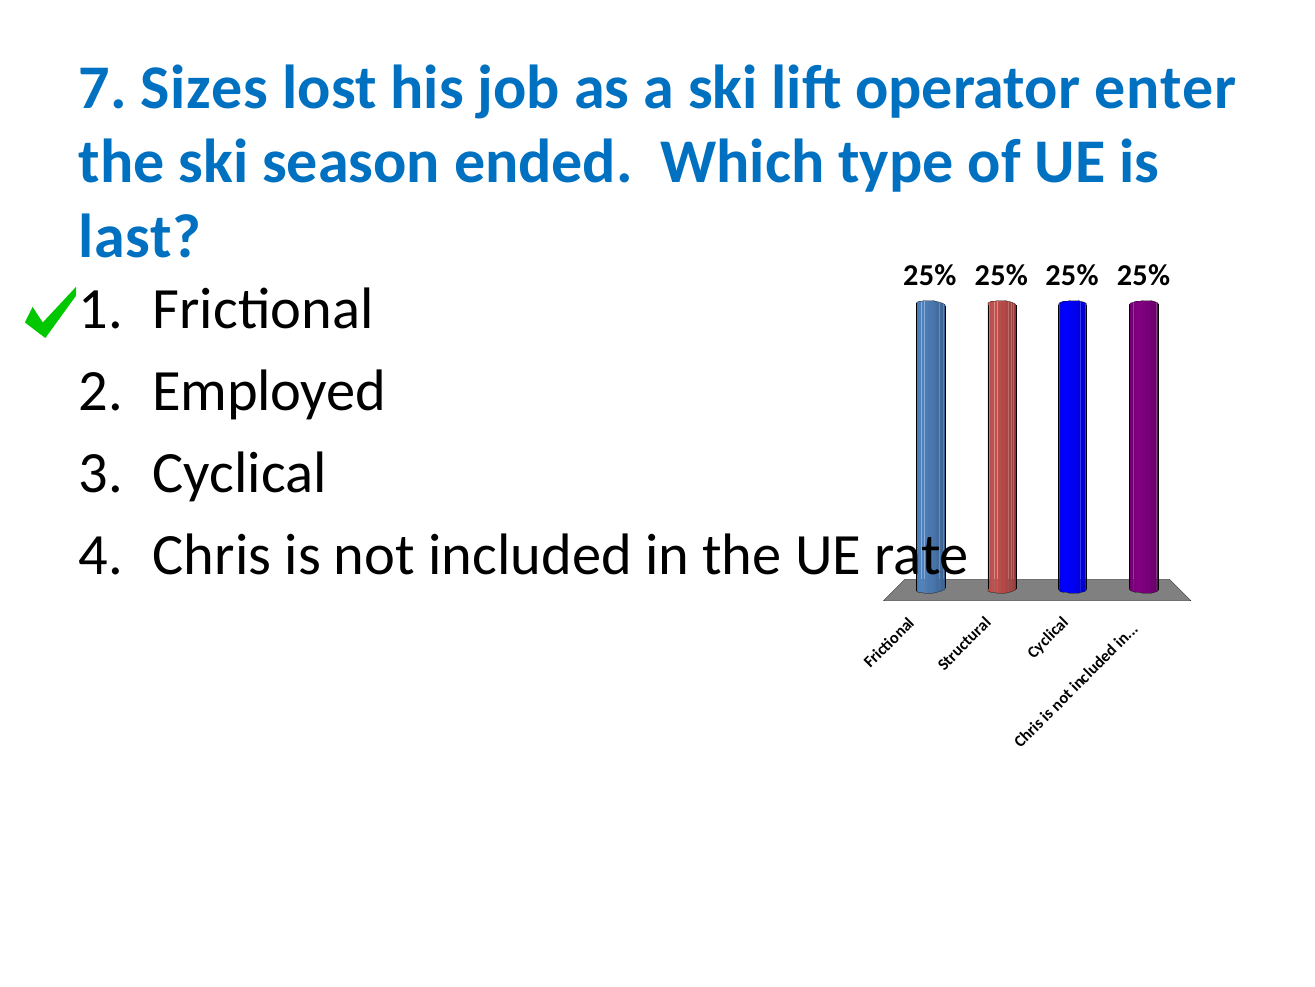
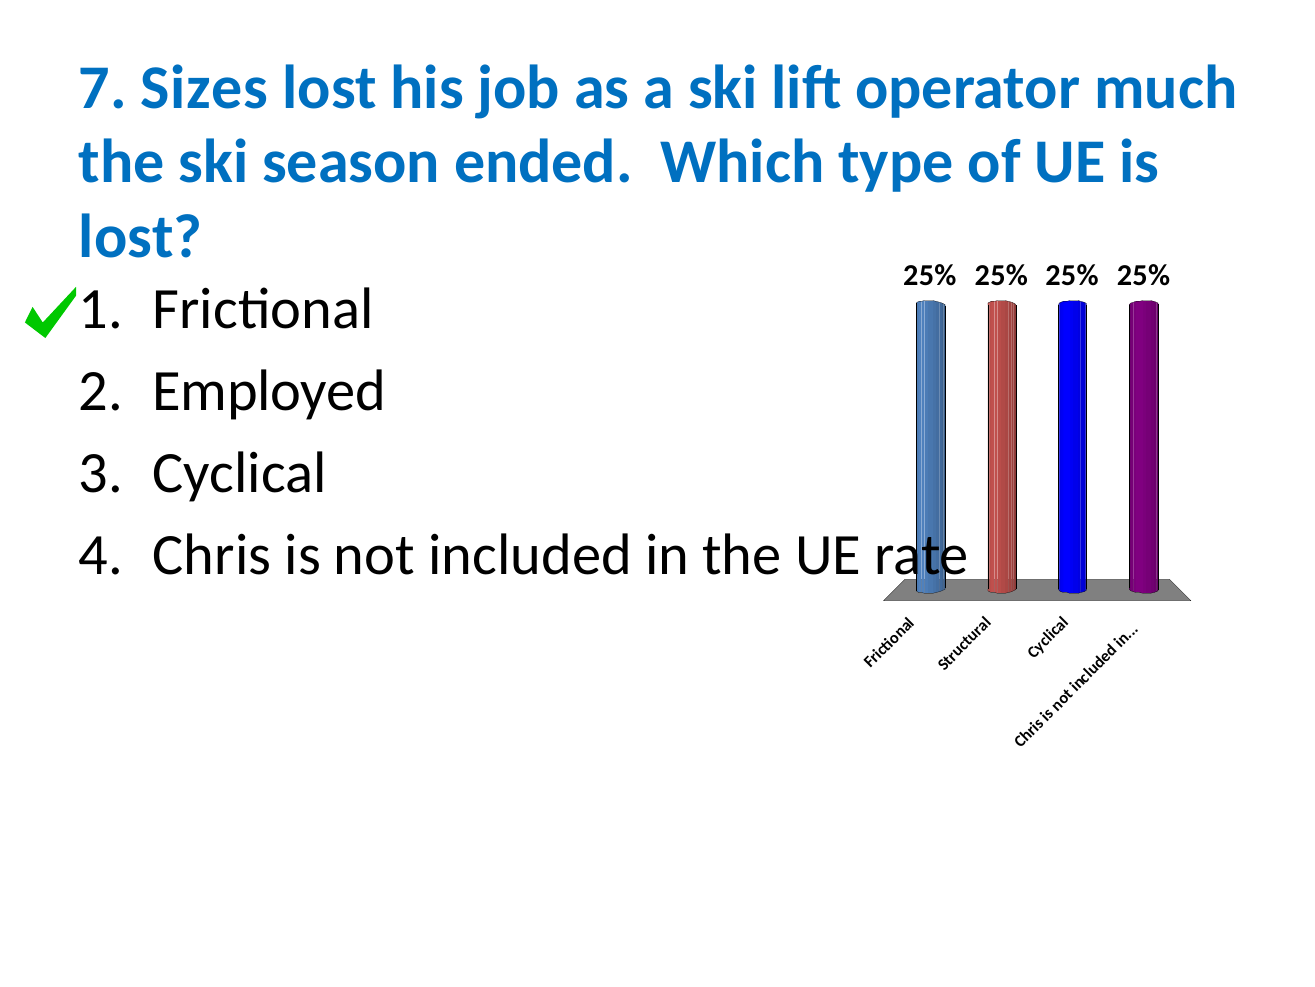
enter: enter -> much
last at (140, 237): last -> lost
